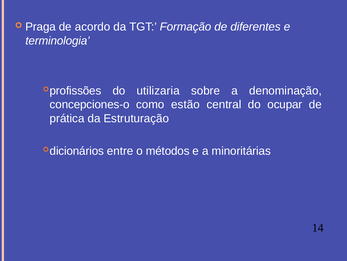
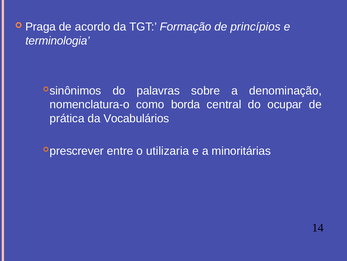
diferentes: diferentes -> princípios
profissões: profissões -> sinônimos
utilizaria: utilizaria -> palavras
concepciones-o: concepciones-o -> nomenclatura-o
estão: estão -> borda
Estruturação: Estruturação -> Vocabulários
dicionários: dicionários -> prescrever
métodos: métodos -> utilizaria
